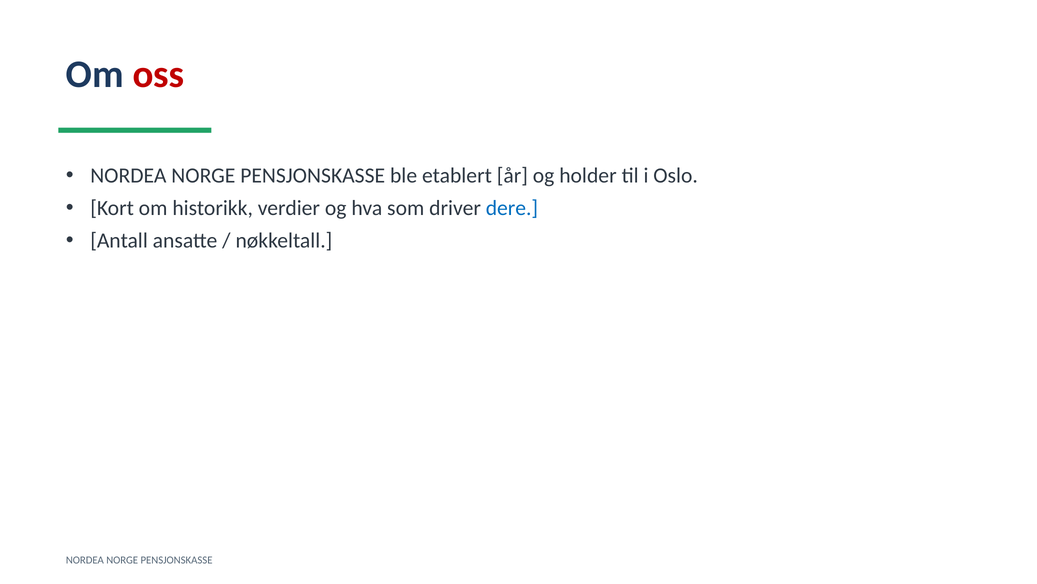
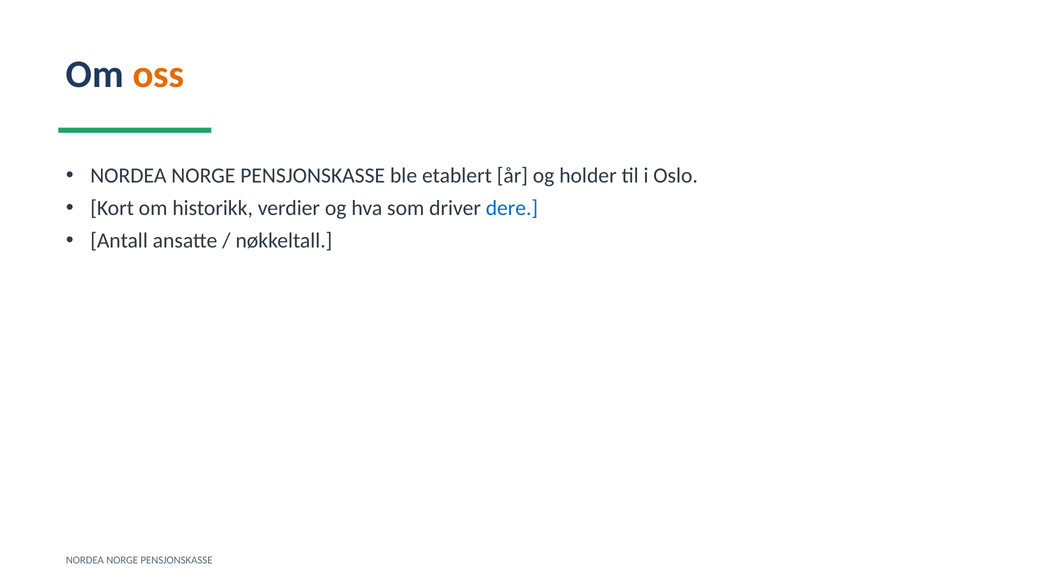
oss colour: red -> orange
